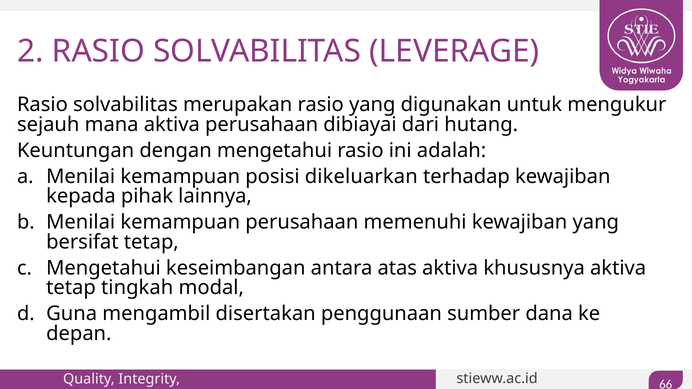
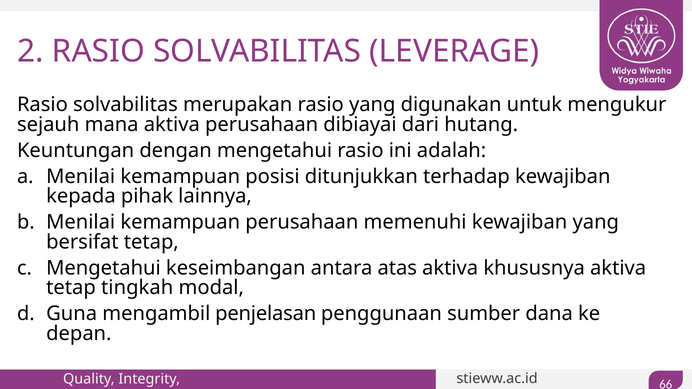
dikeluarkan: dikeluarkan -> ditunjukkan
disertakan: disertakan -> penjelasan
